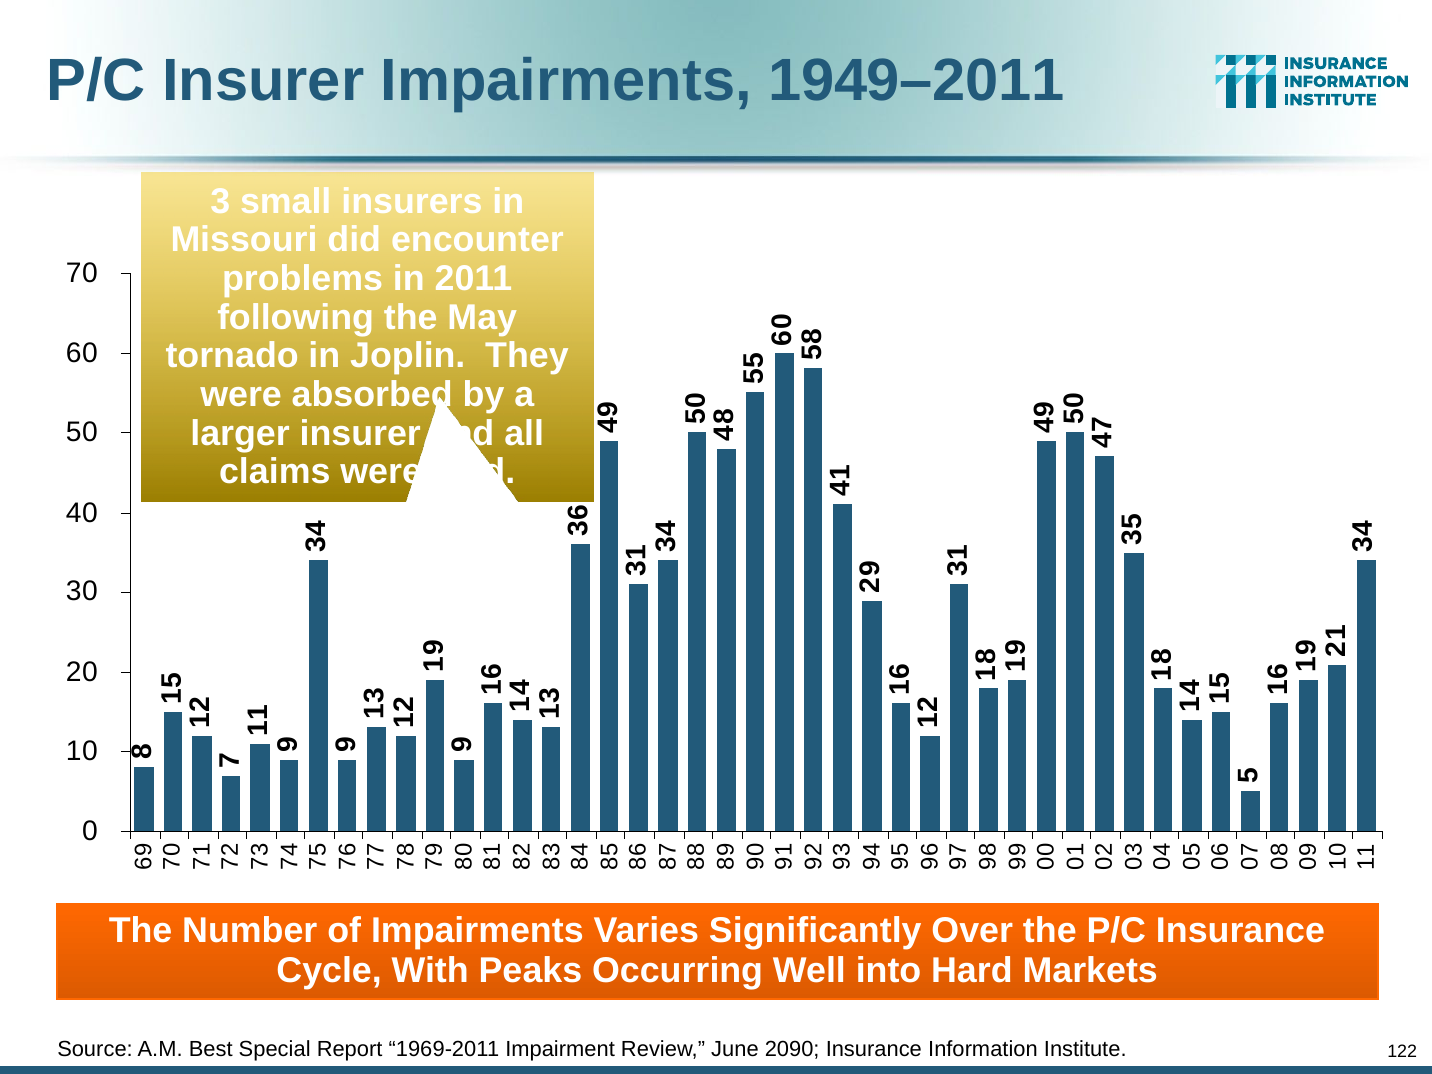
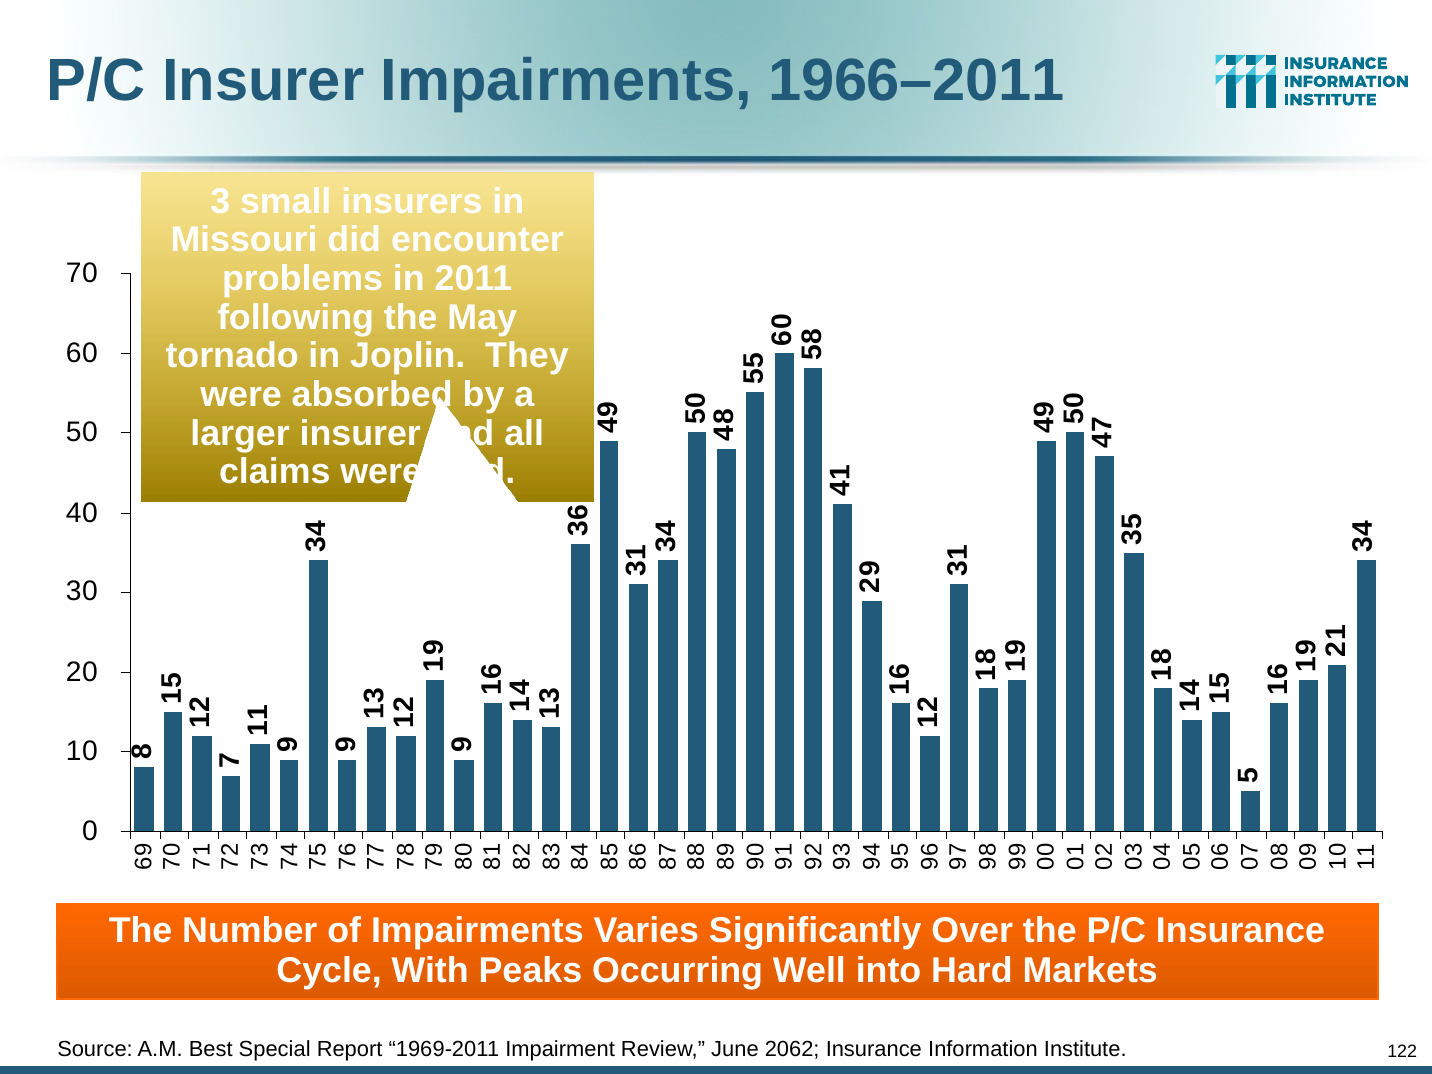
1949–2011: 1949–2011 -> 1966–2011
2090: 2090 -> 2062
